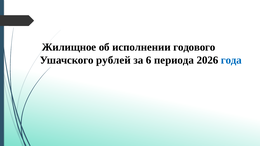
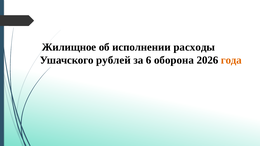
годового: годового -> расходы
периода: периода -> оборона
года colour: blue -> orange
